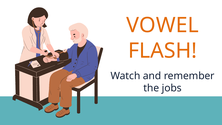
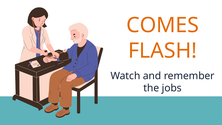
VOWEL: VOWEL -> COMES
